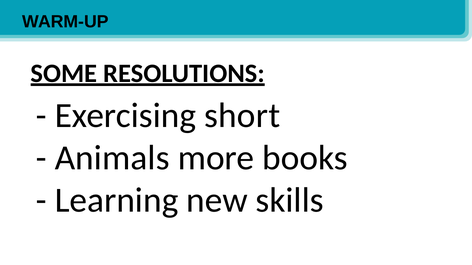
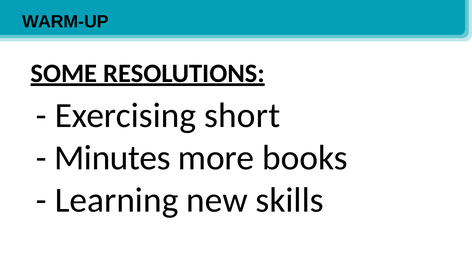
Animals: Animals -> Minutes
